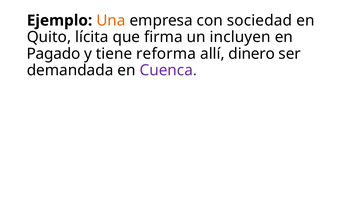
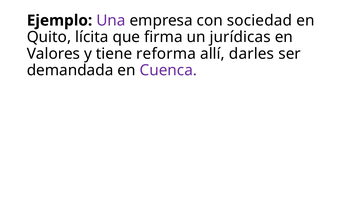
Una colour: orange -> purple
incluyen: incluyen -> jurídicas
Pagado: Pagado -> Valores
dinero: dinero -> darles
